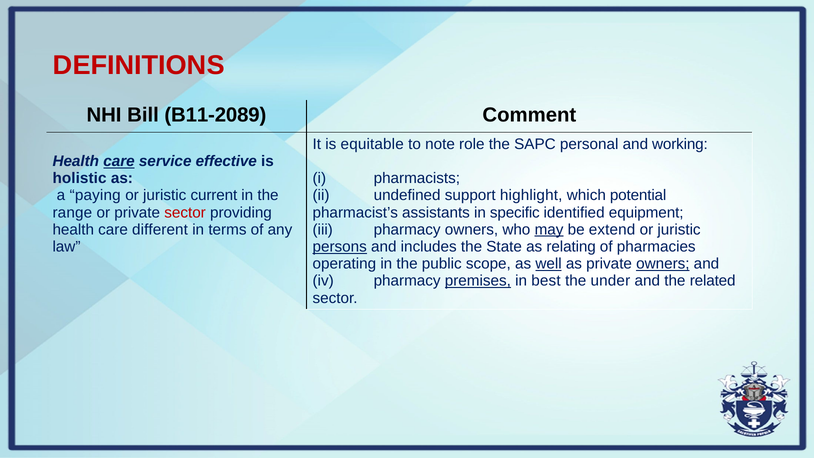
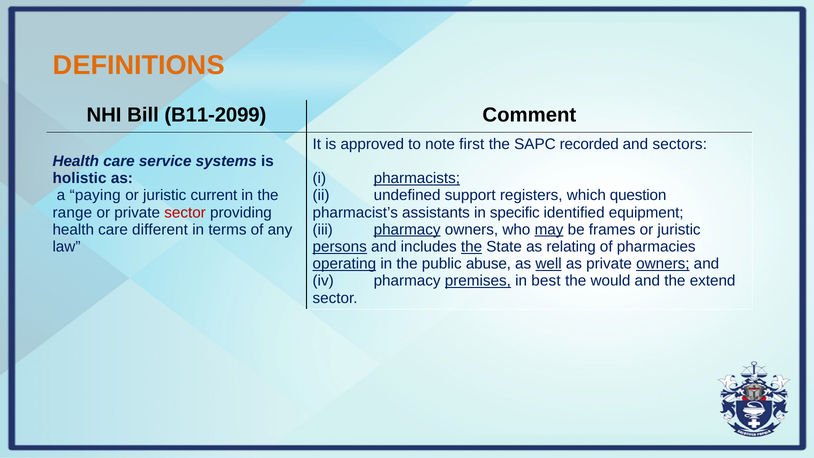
DEFINITIONS colour: red -> orange
B11-2089: B11-2089 -> B11-2099
equitable: equitable -> approved
role: role -> first
personal: personal -> recorded
working: working -> sectors
care at (119, 161) underline: present -> none
effective: effective -> systems
pharmacists underline: none -> present
highlight: highlight -> registers
potential: potential -> question
pharmacy at (407, 230) underline: none -> present
extend: extend -> frames
the at (472, 247) underline: none -> present
operating underline: none -> present
scope: scope -> abuse
under: under -> would
related: related -> extend
